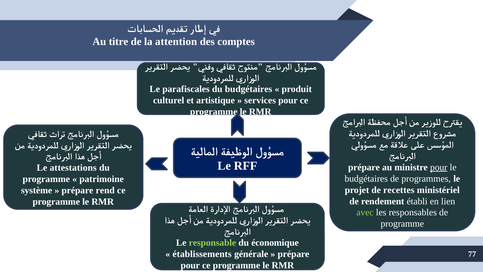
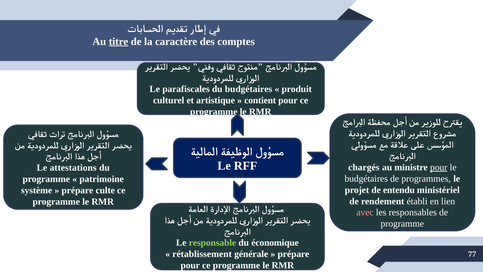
titre underline: none -> present
attention: attention -> caractère
services: services -> contient
prépare at (364, 167): prépare -> chargés
recettes: recettes -> entendu
rend: rend -> culte
avec colour: light green -> pink
établissements: établissements -> rétablissement
